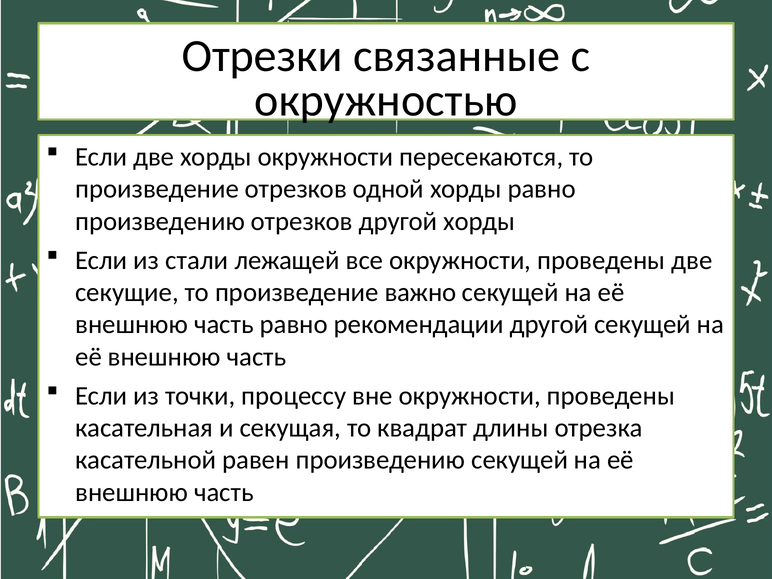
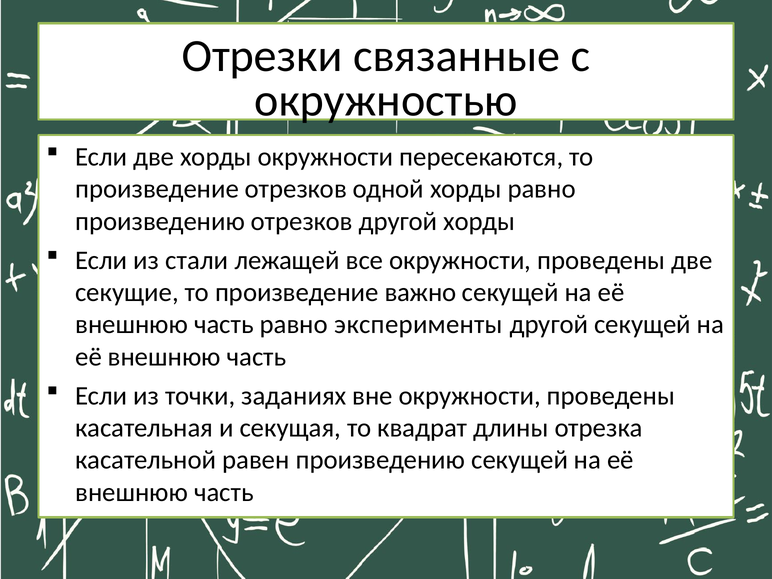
рекомендации: рекомендации -> эксперименты
процессу: процессу -> заданиях
